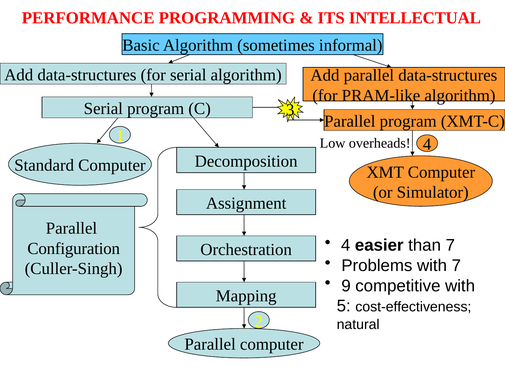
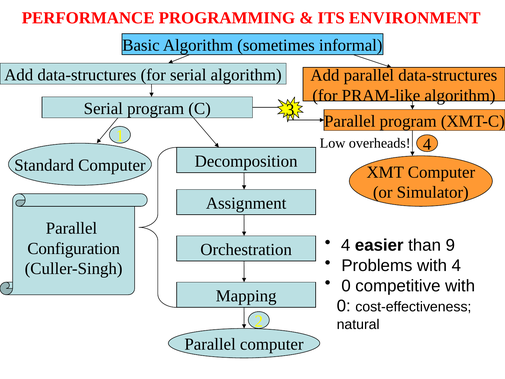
INTELLECTUAL: INTELLECTUAL -> ENVIRONMENT
than 7: 7 -> 9
with 7: 7 -> 4
9 at (346, 286): 9 -> 0
5 at (344, 306): 5 -> 0
